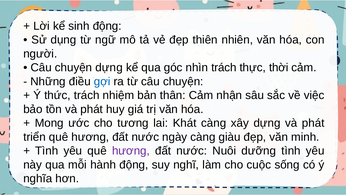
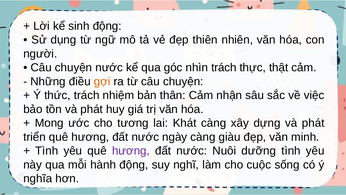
chuyện dựng: dựng -> nước
thời: thời -> thật
gợi colour: blue -> orange
